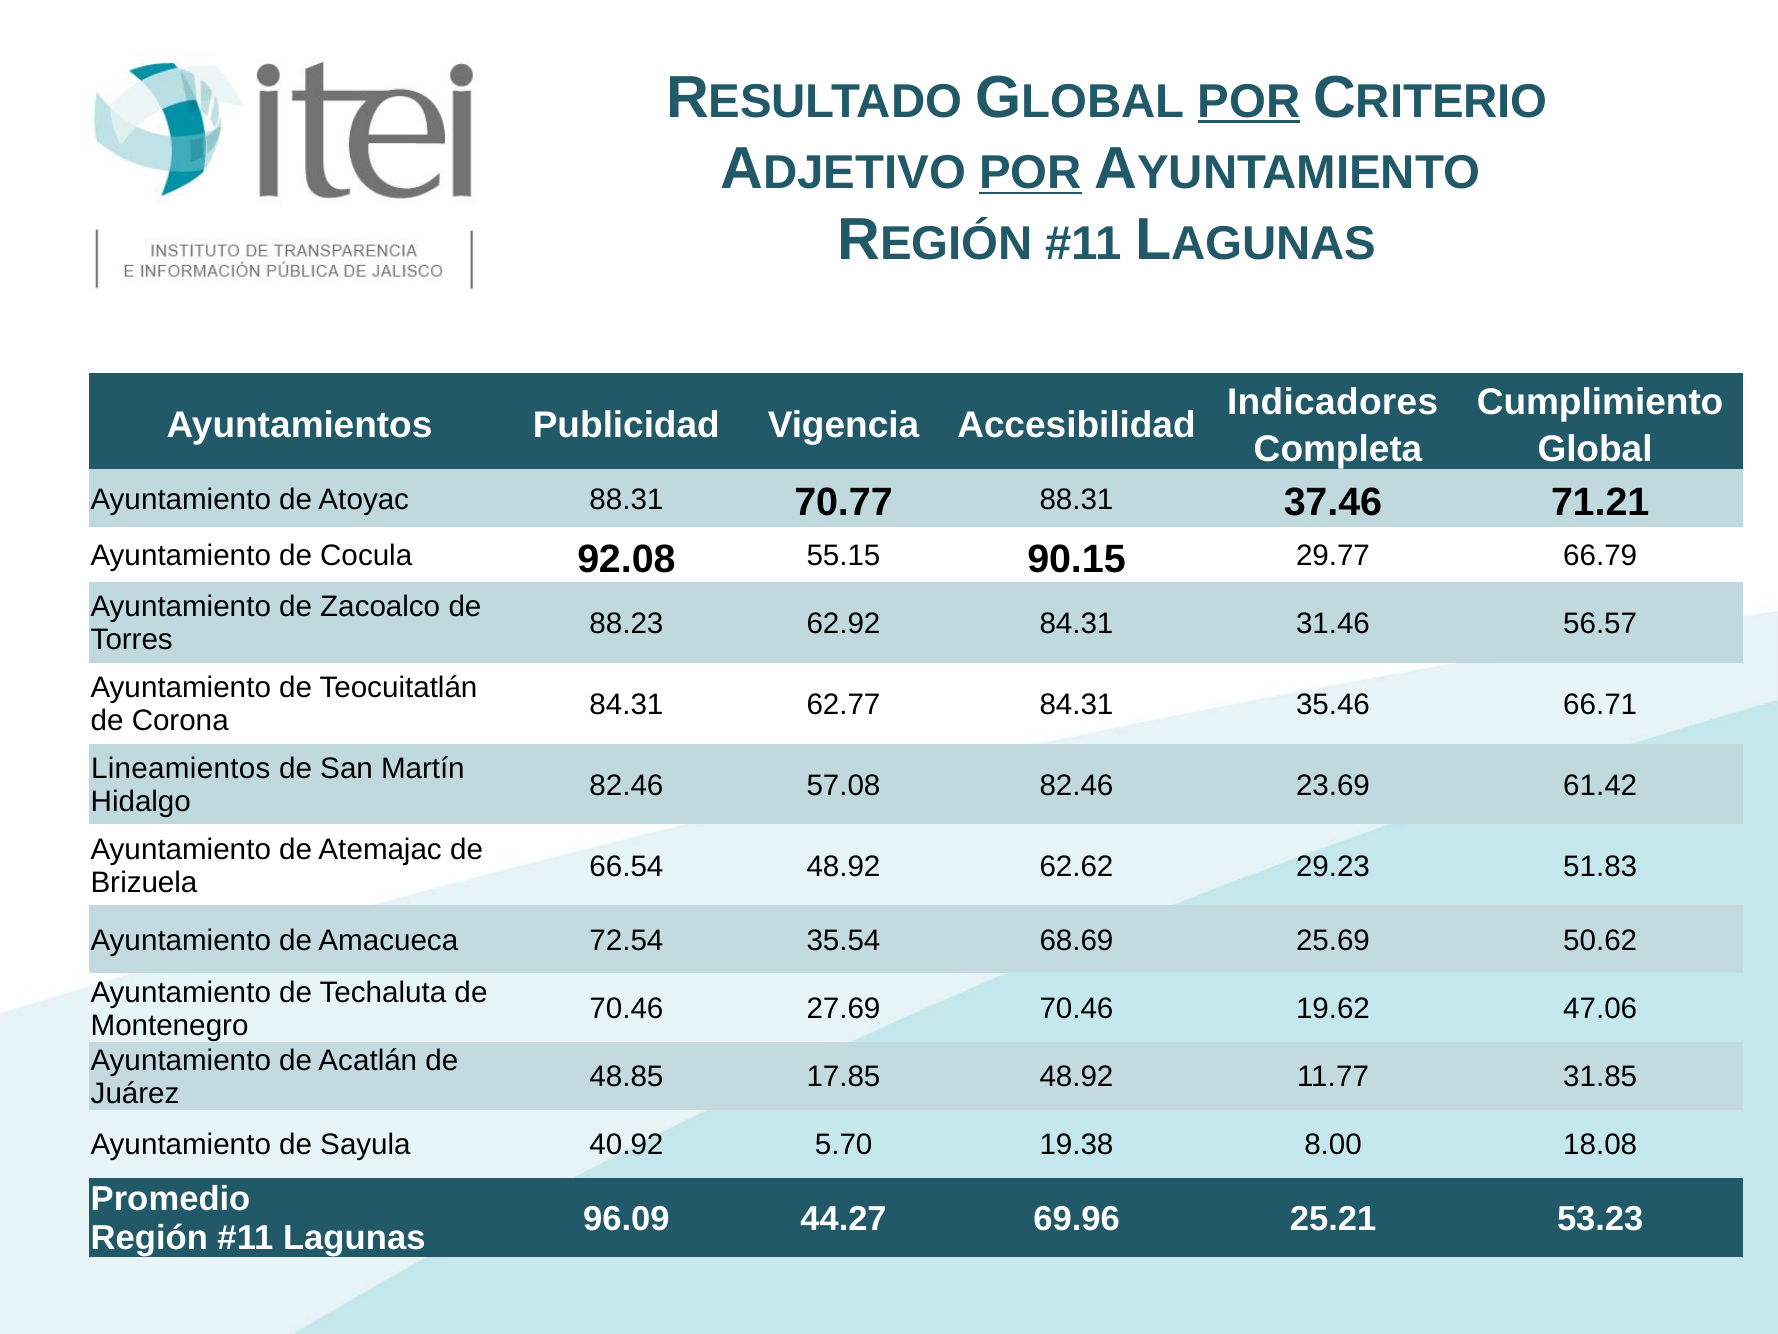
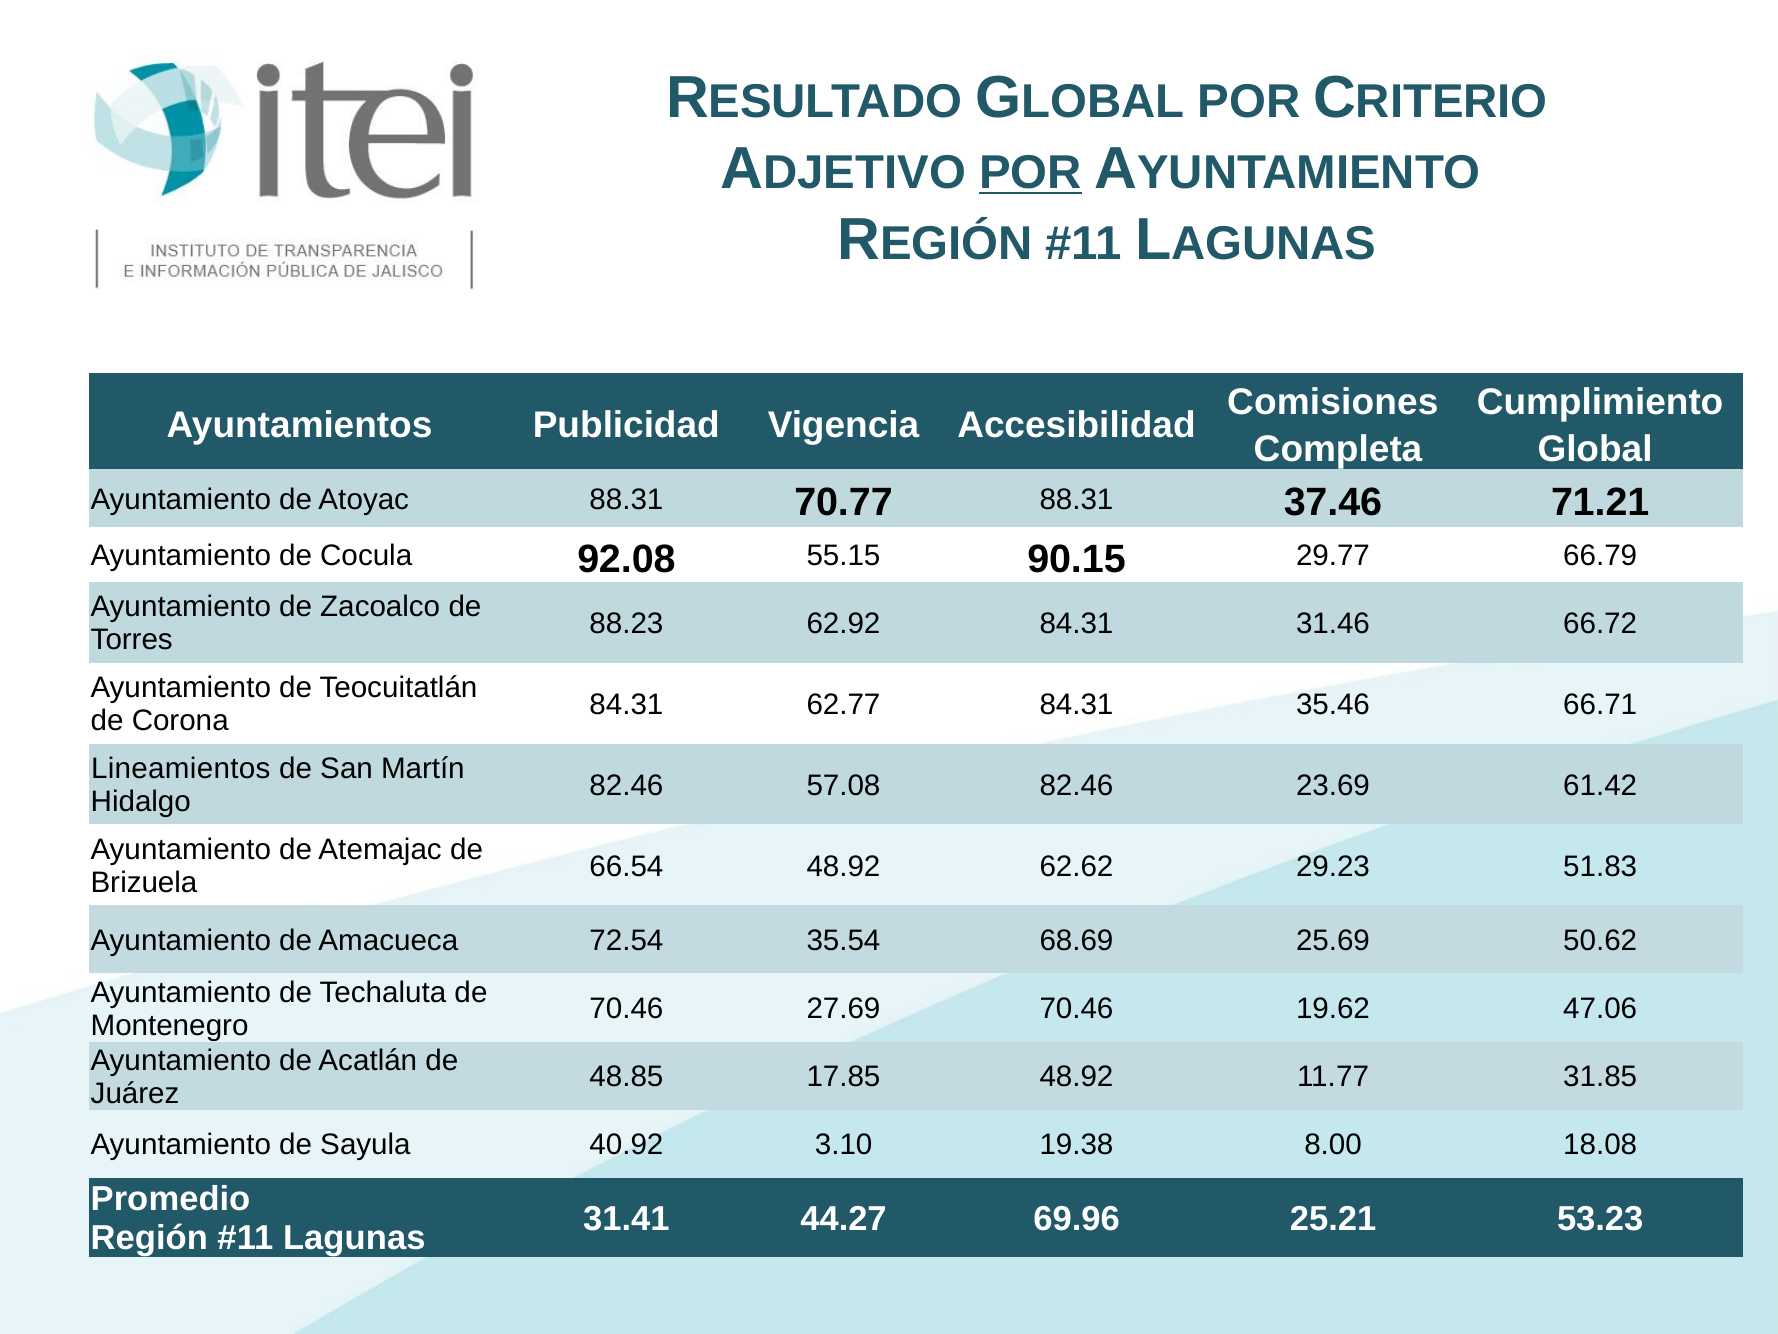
POR at (1249, 101) underline: present -> none
Indicadores: Indicadores -> Comisiones
56.57: 56.57 -> 66.72
5.70: 5.70 -> 3.10
96.09: 96.09 -> 31.41
